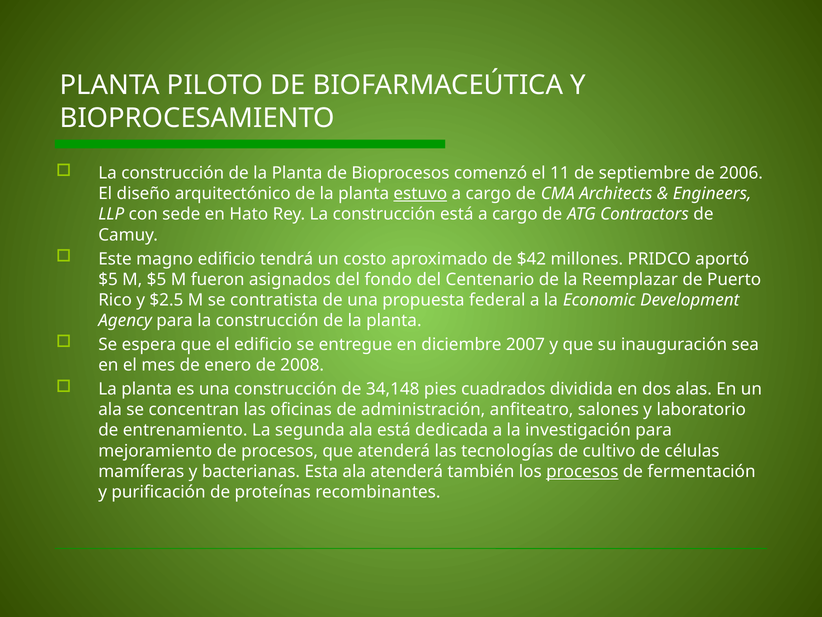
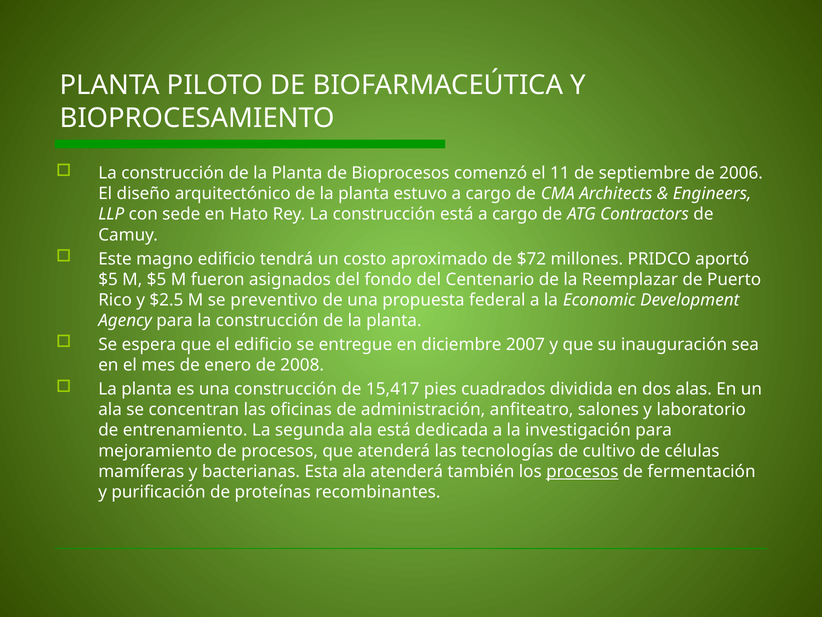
estuvo underline: present -> none
$42: $42 -> $72
contratista: contratista -> preventivo
34,148: 34,148 -> 15,417
